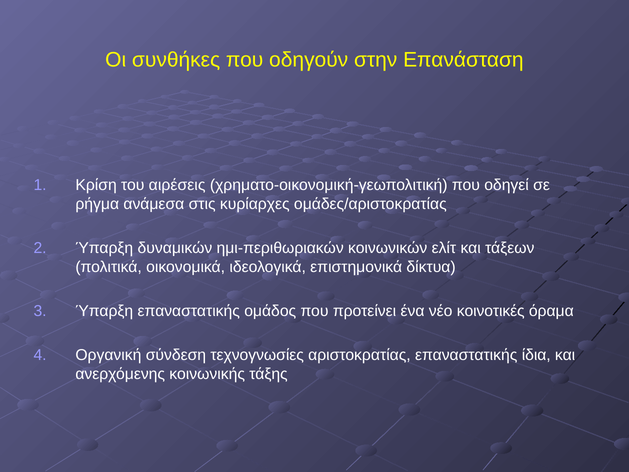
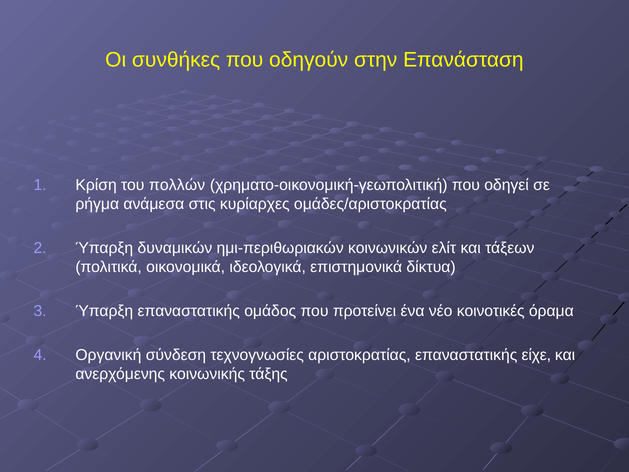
αιρέσεις: αιρέσεις -> πολλών
ίδια: ίδια -> είχε
